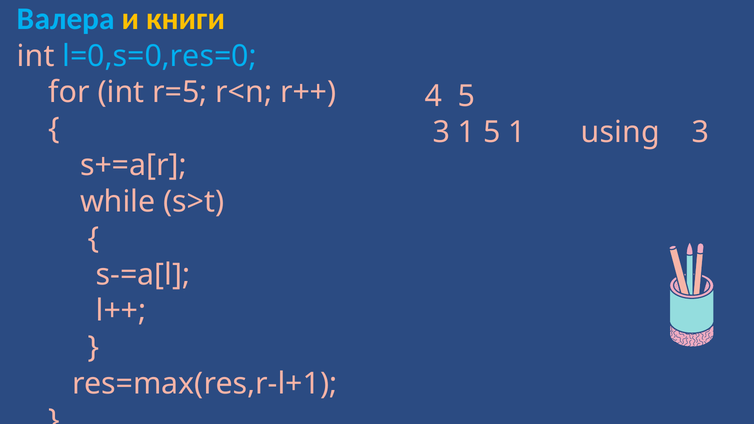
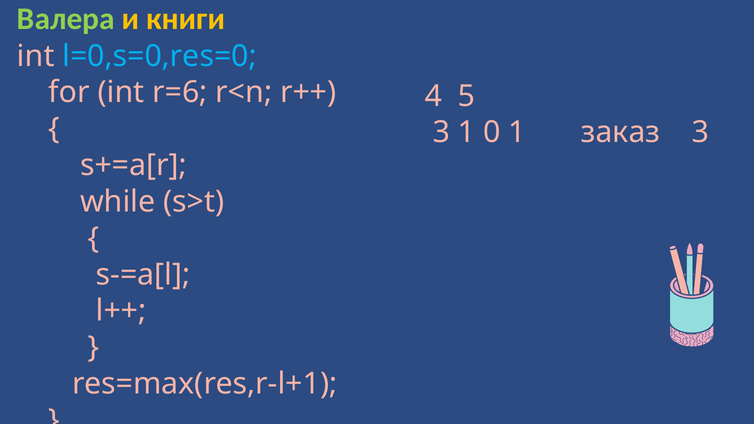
Валера colour: light blue -> light green
r=5: r=5 -> r=6
1 5: 5 -> 0
using: using -> заказ
